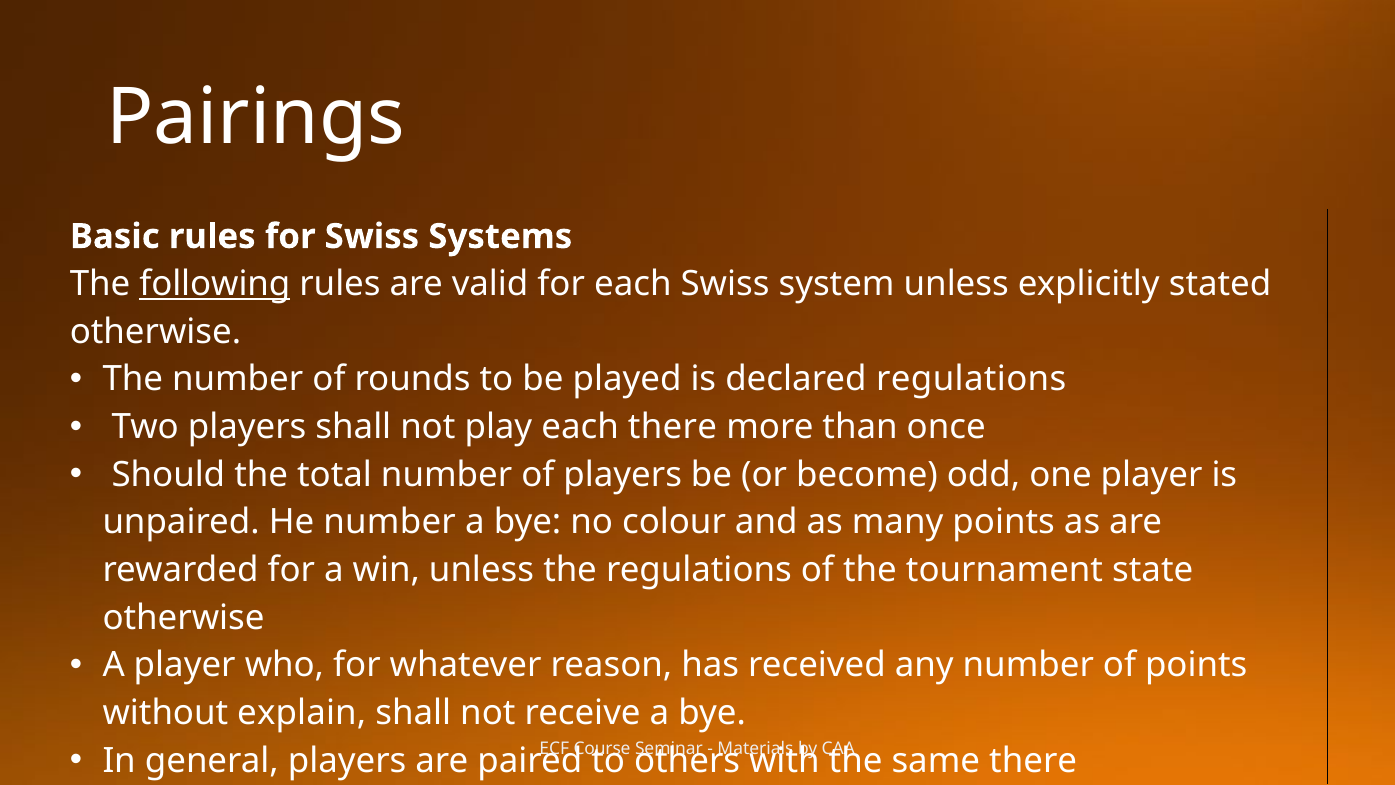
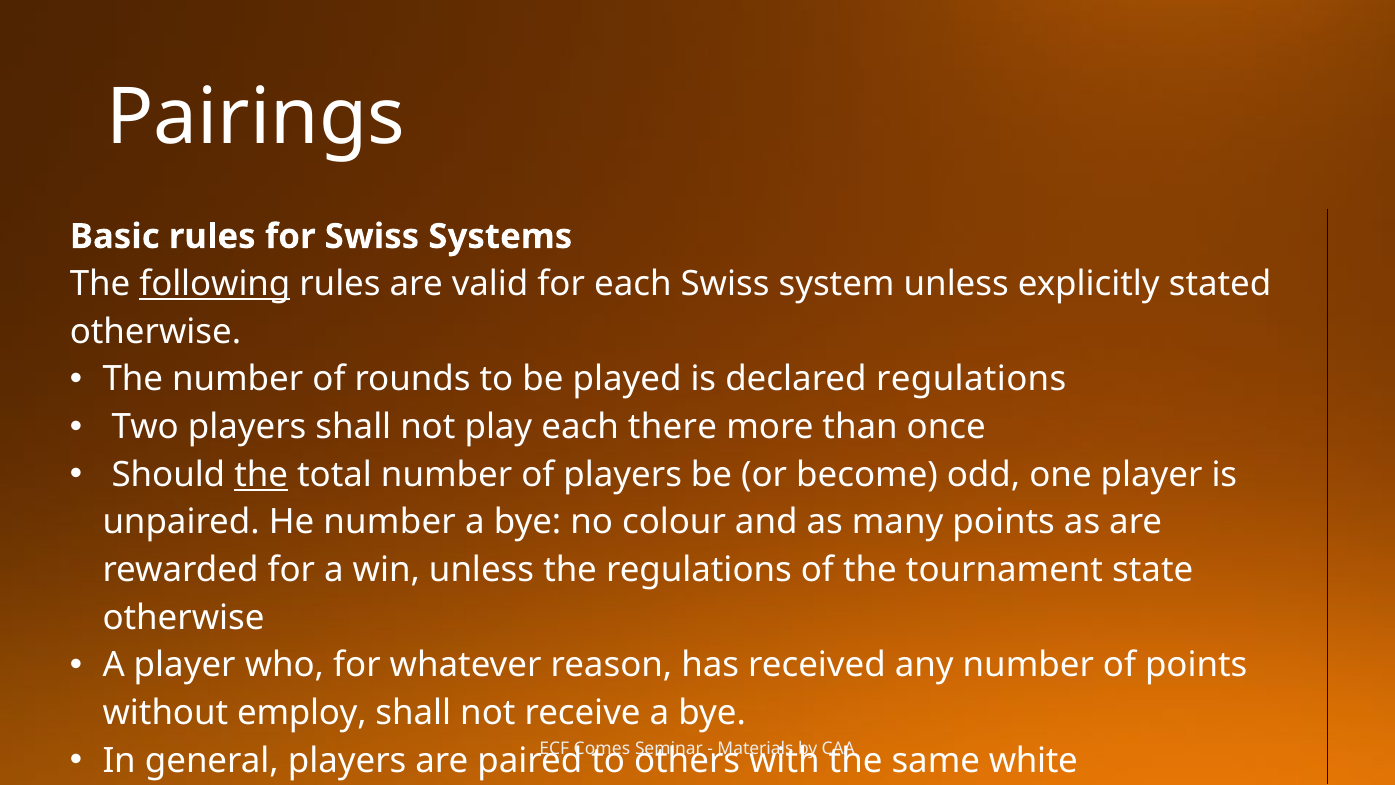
the at (261, 474) underline: none -> present
explain: explain -> employ
same there: there -> white
Course: Course -> Comes
